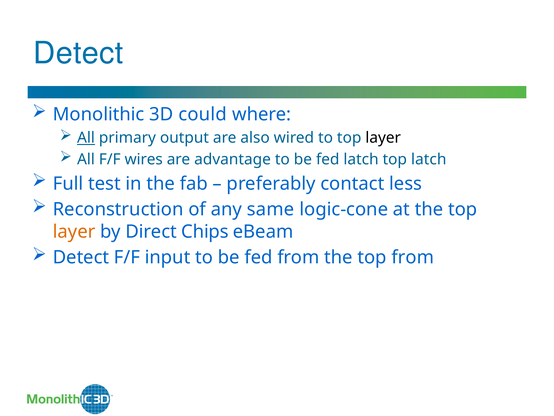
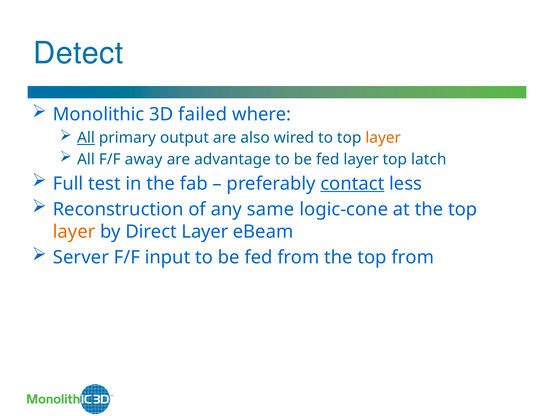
could: could -> failed
layer at (383, 138) colour: black -> orange
wires: wires -> away
fed latch: latch -> layer
contact underline: none -> present
Direct Chips: Chips -> Layer
Detect at (81, 257): Detect -> Server
